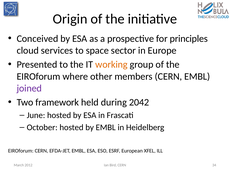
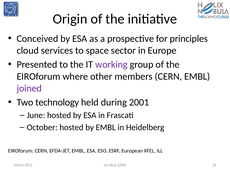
working colour: orange -> purple
framework: framework -> technology
2042: 2042 -> 2001
